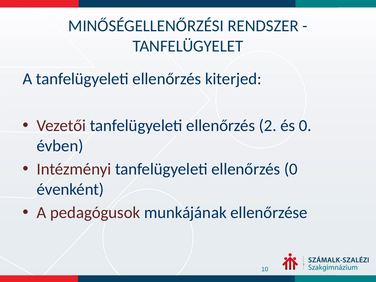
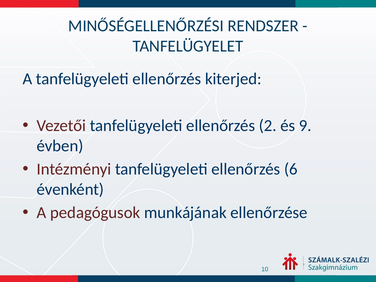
és 0: 0 -> 9
ellenőrzés 0: 0 -> 6
